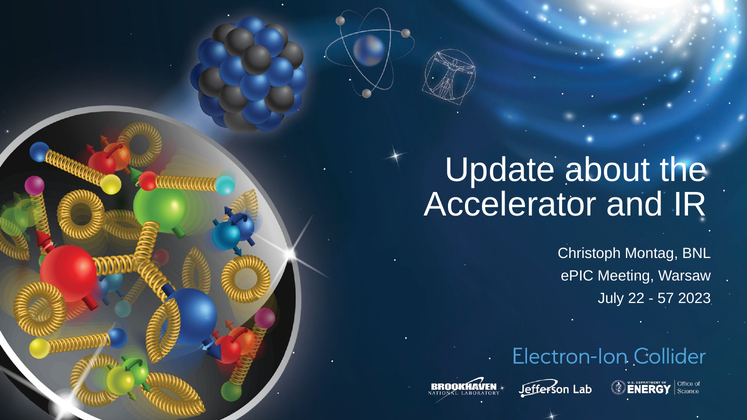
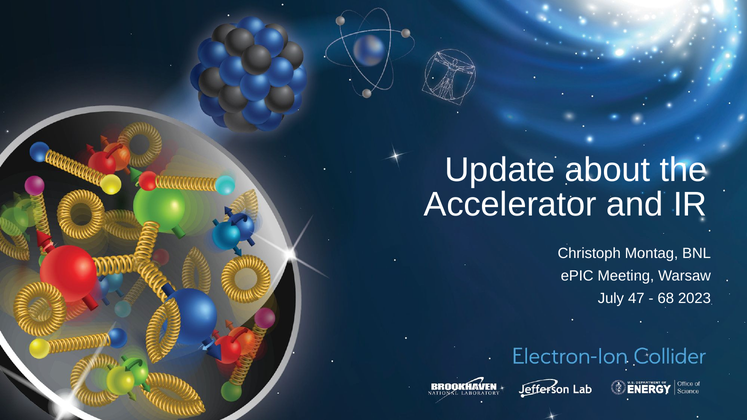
22: 22 -> 47
57: 57 -> 68
